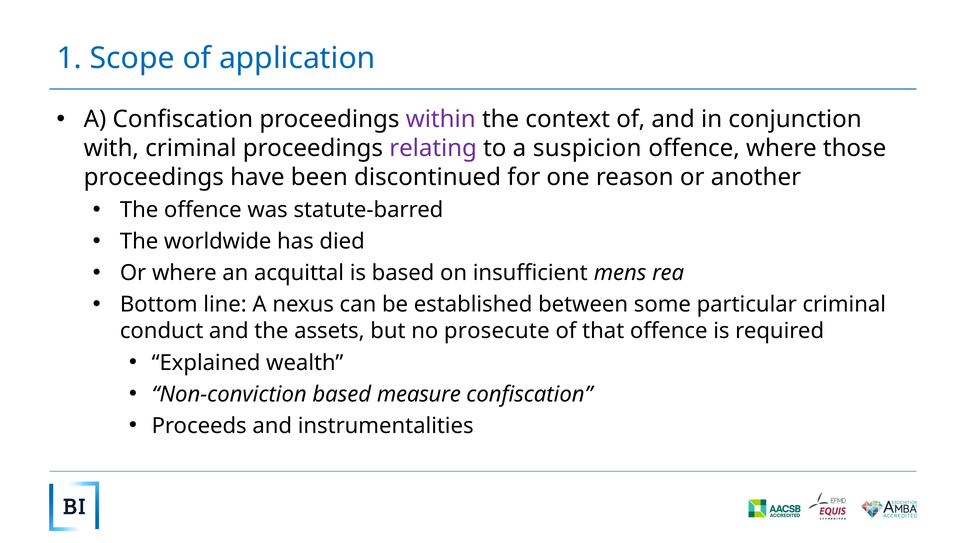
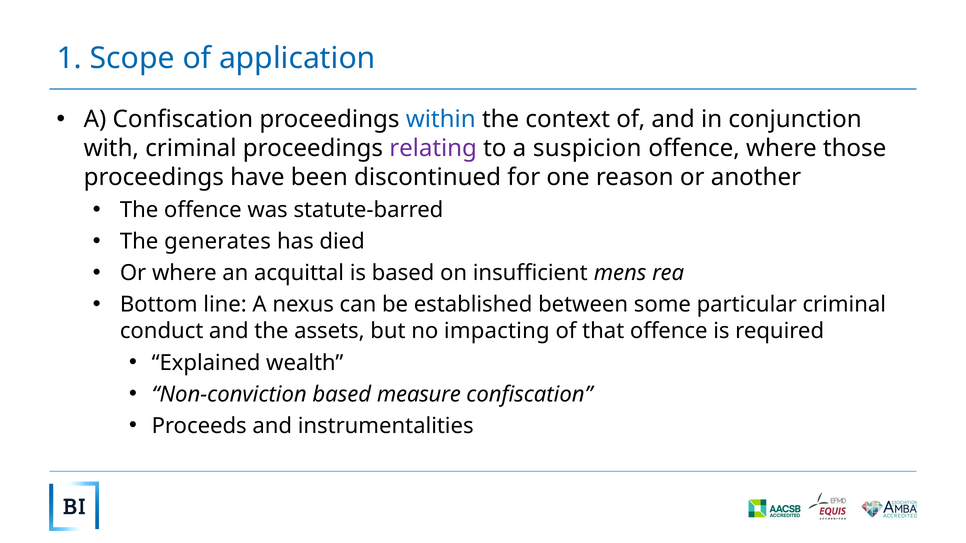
within colour: purple -> blue
worldwide: worldwide -> generates
prosecute: prosecute -> impacting
